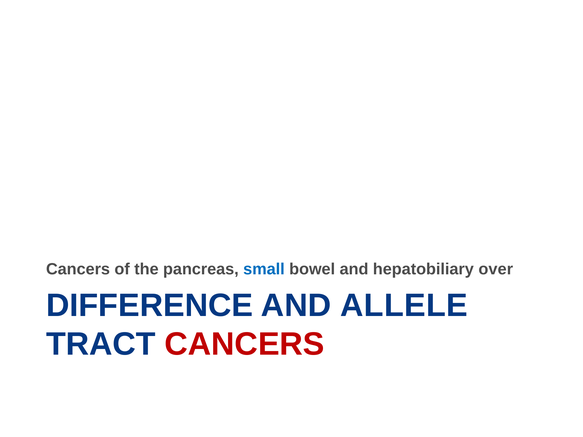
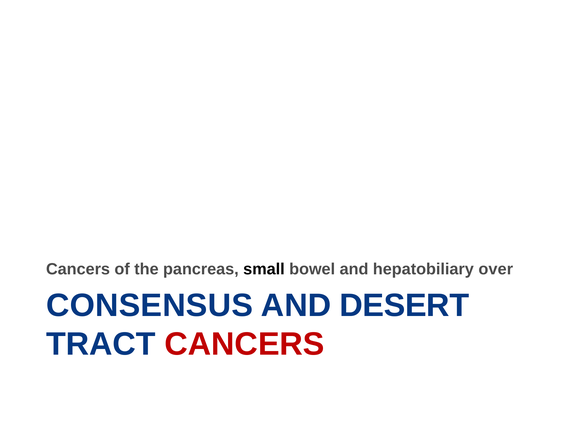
small colour: blue -> black
DIFFERENCE: DIFFERENCE -> CONSENSUS
ALLELE: ALLELE -> DESERT
